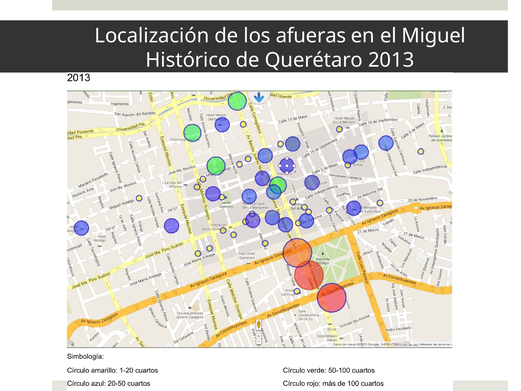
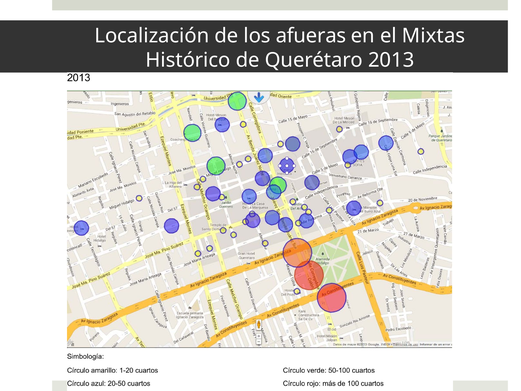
Miguel: Miguel -> Mixtas
